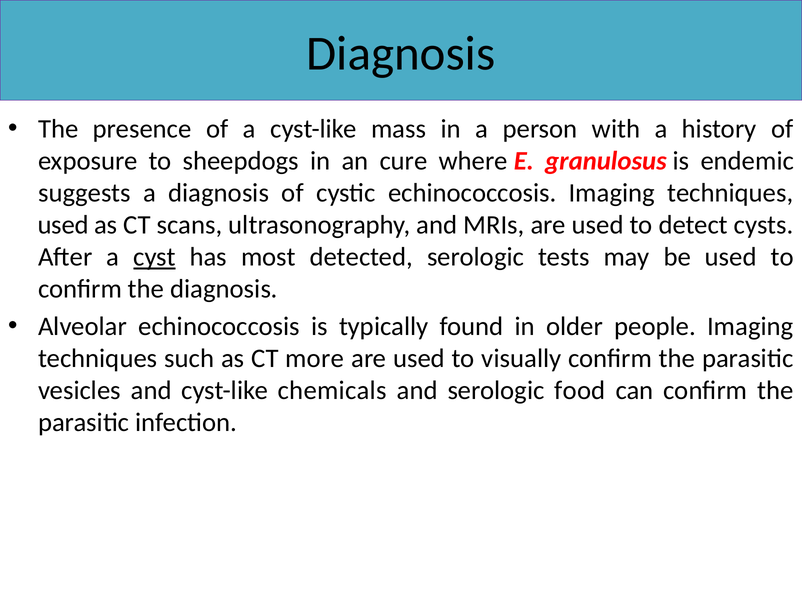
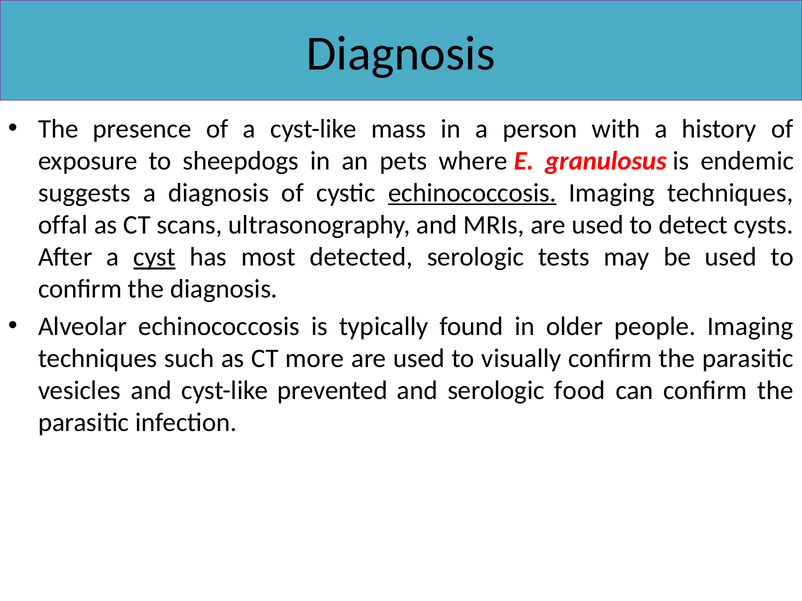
cure: cure -> pets
echinococcosis at (472, 193) underline: none -> present
used at (63, 225): used -> offal
chemicals: chemicals -> prevented
